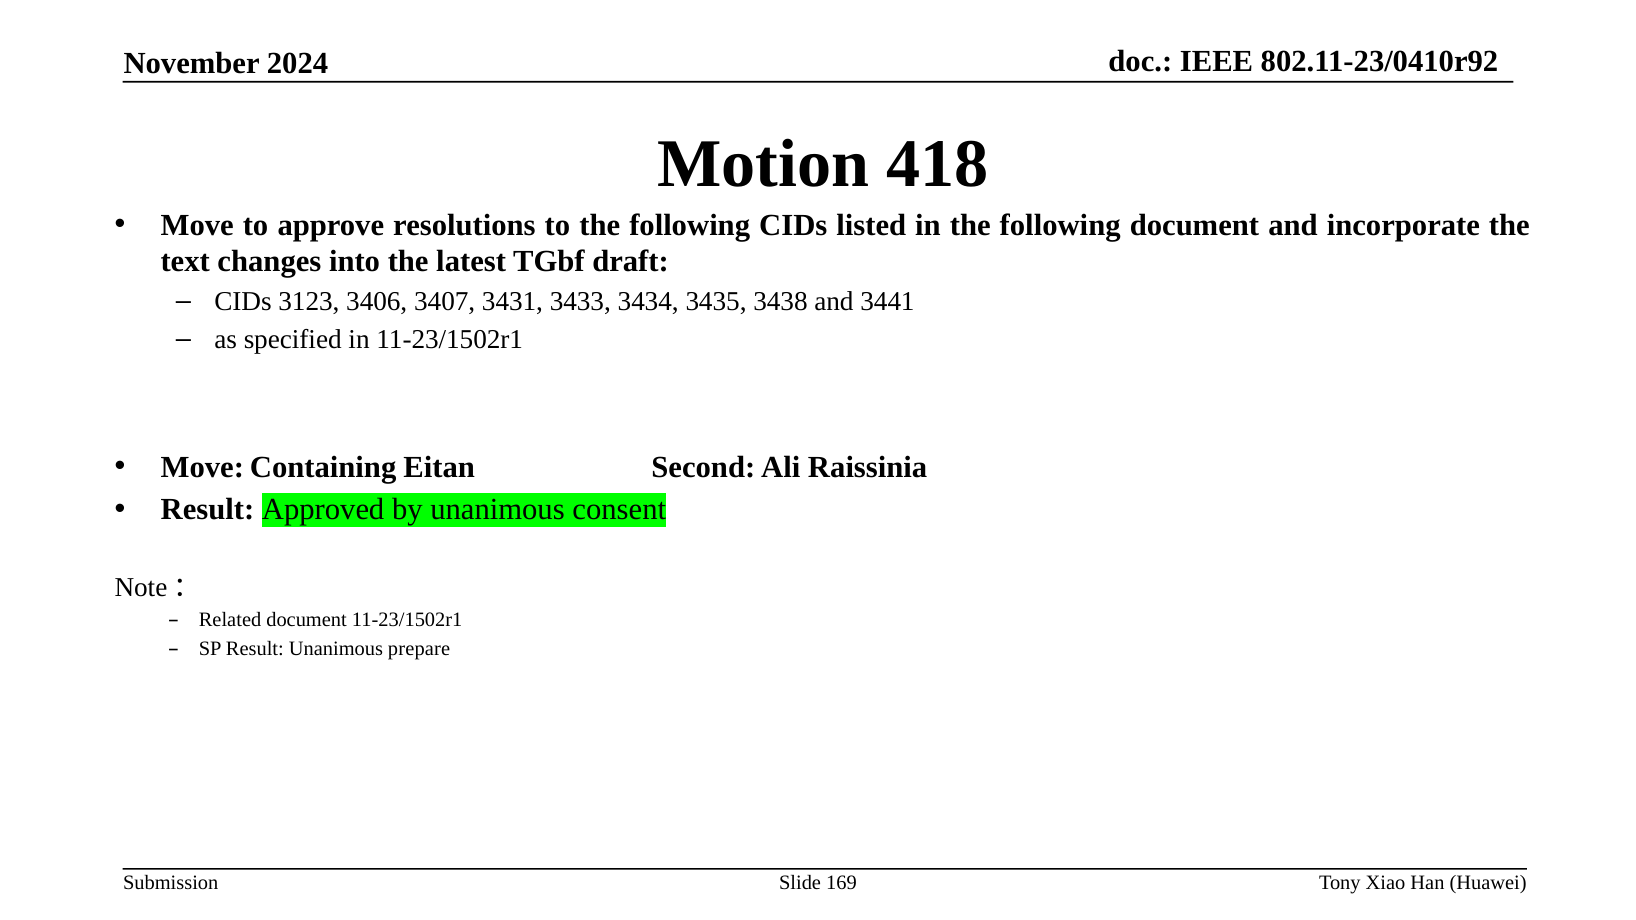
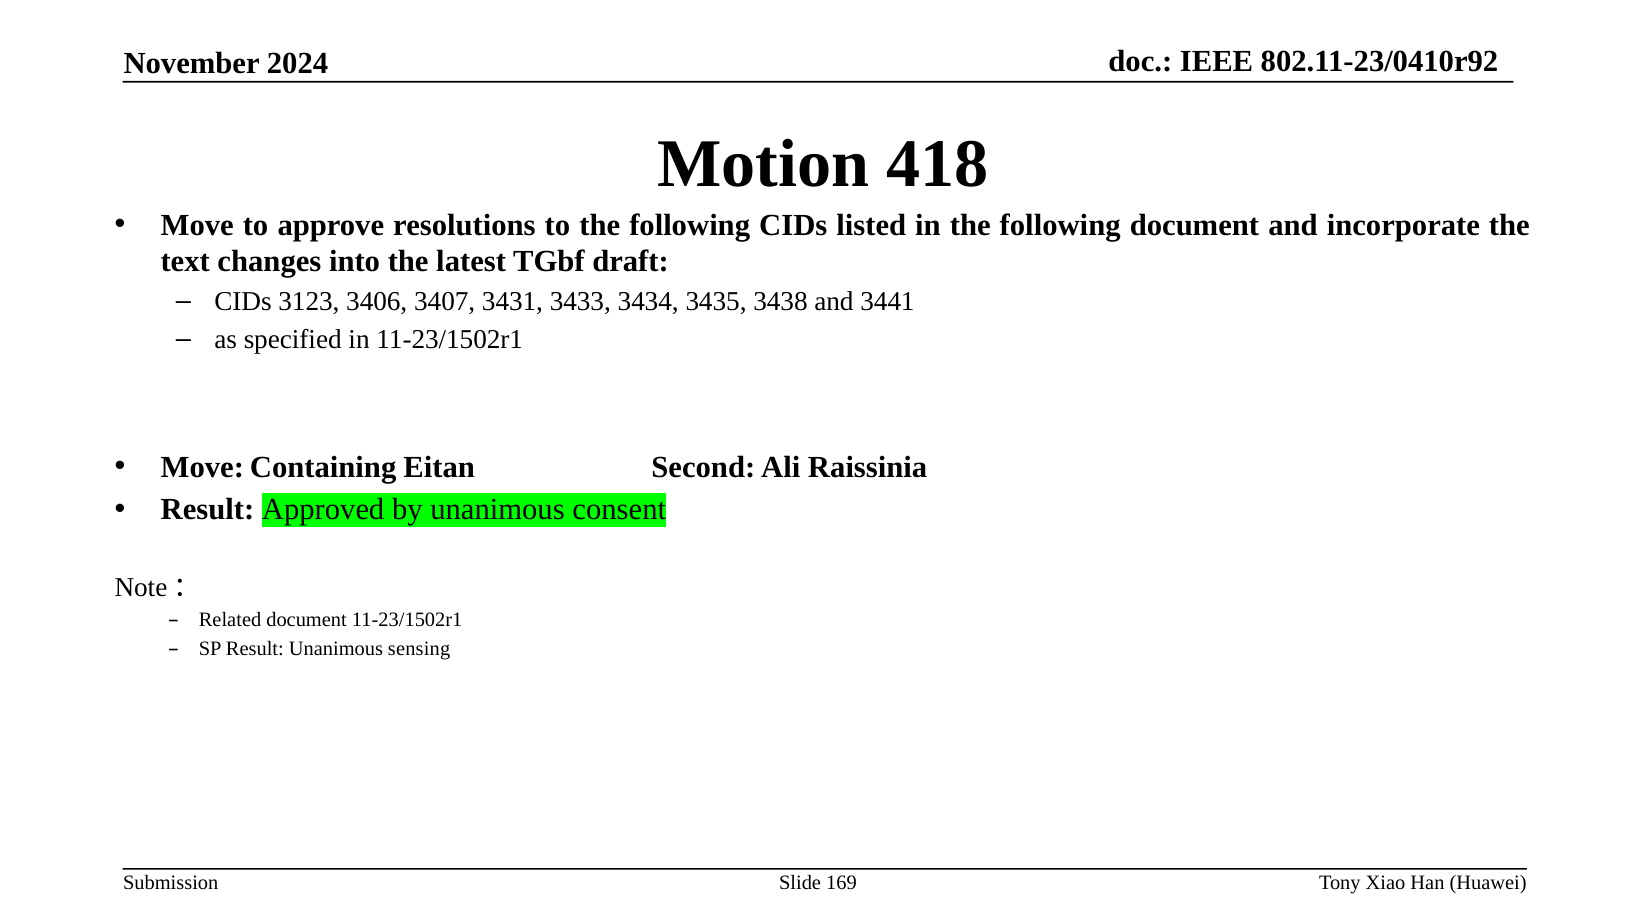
prepare: prepare -> sensing
